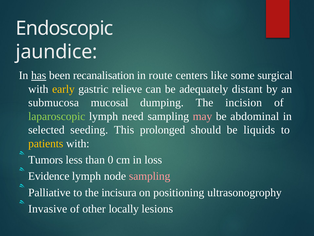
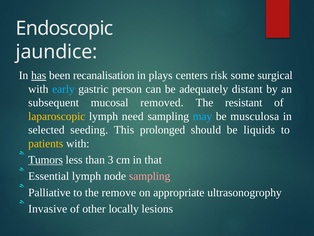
route: route -> plays
like: like -> risk
early colour: yellow -> light blue
relieve: relieve -> person
submucosa: submucosa -> subsequent
dumping: dumping -> removed
incision: incision -> resistant
laparoscopic colour: light green -> yellow
may colour: pink -> light blue
abdominal: abdominal -> musculosa
Tumors underline: none -> present
0: 0 -> 3
loss: loss -> that
Evidence: Evidence -> Essential
incisura: incisura -> remove
positioning: positioning -> appropriate
